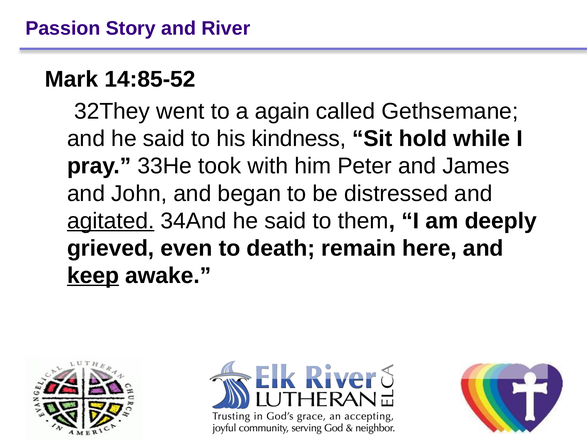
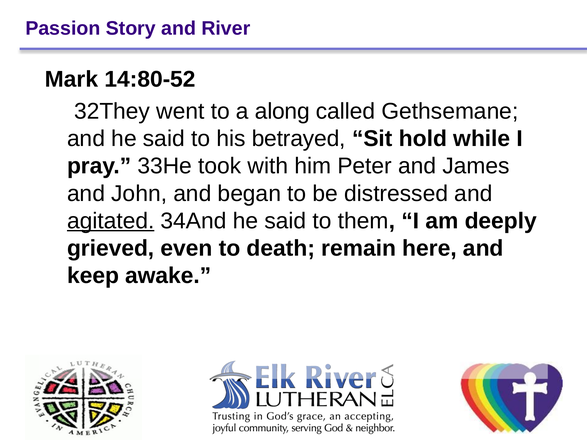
14:85-52: 14:85-52 -> 14:80-52
again: again -> along
kindness: kindness -> betrayed
keep underline: present -> none
